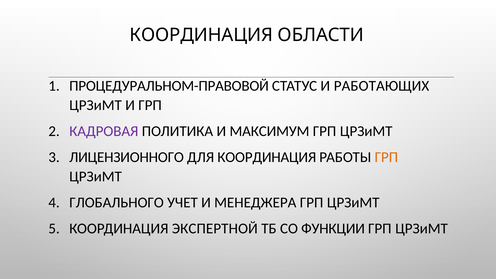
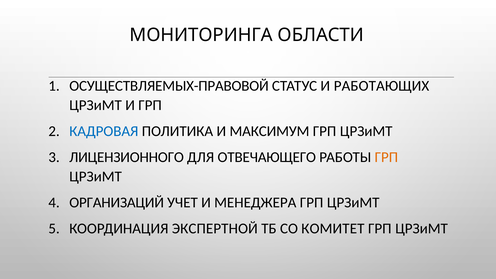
КООРДИНАЦИЯ at (201, 35): КООРДИНАЦИЯ -> МОНИТОРИНГА
ПРОЦЕДУРАЛЬНОМ-ПРАВОВОЙ: ПРОЦЕДУРАЛЬНОМ-ПРАВОВОЙ -> ОСУЩЕСТВЛЯЕМЫХ-ПРАВОВОЙ
КАДРОВАЯ colour: purple -> blue
ДЛЯ КООРДИНАЦИЯ: КООРДИНАЦИЯ -> ОТВЕЧАЮЩЕГО
ГЛОБАЛЬНОГО: ГЛОБАЛЬНОГО -> ОРГАНИЗАЦИЙ
ФУНКЦИИ: ФУНКЦИИ -> КОМИТЕТ
